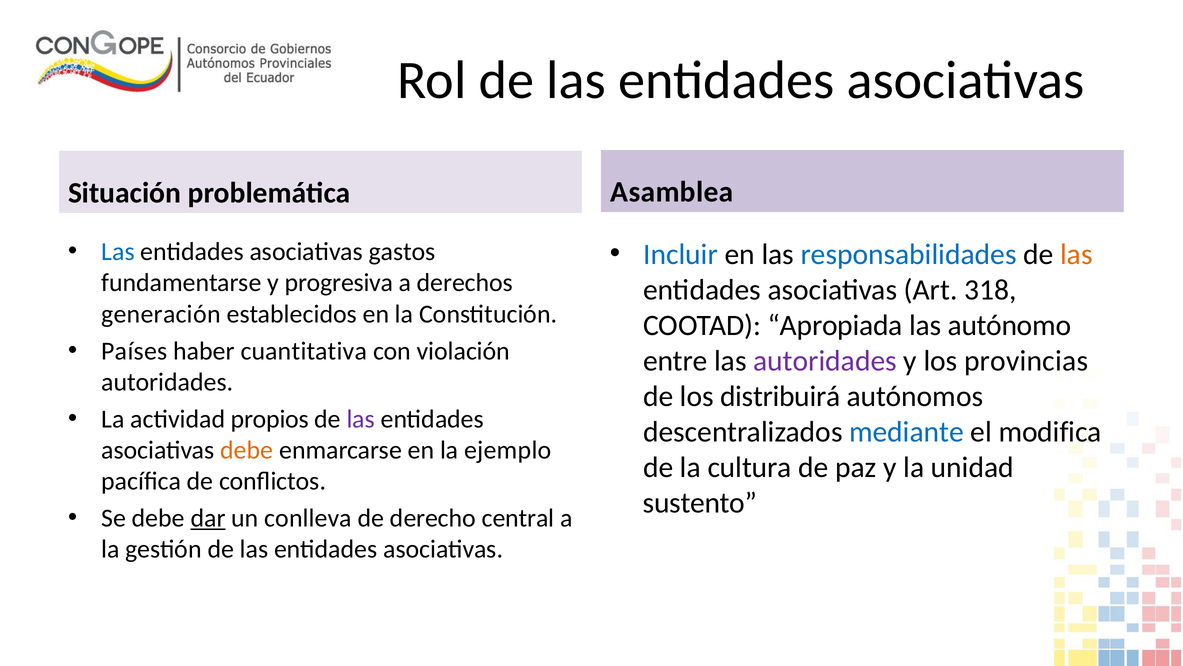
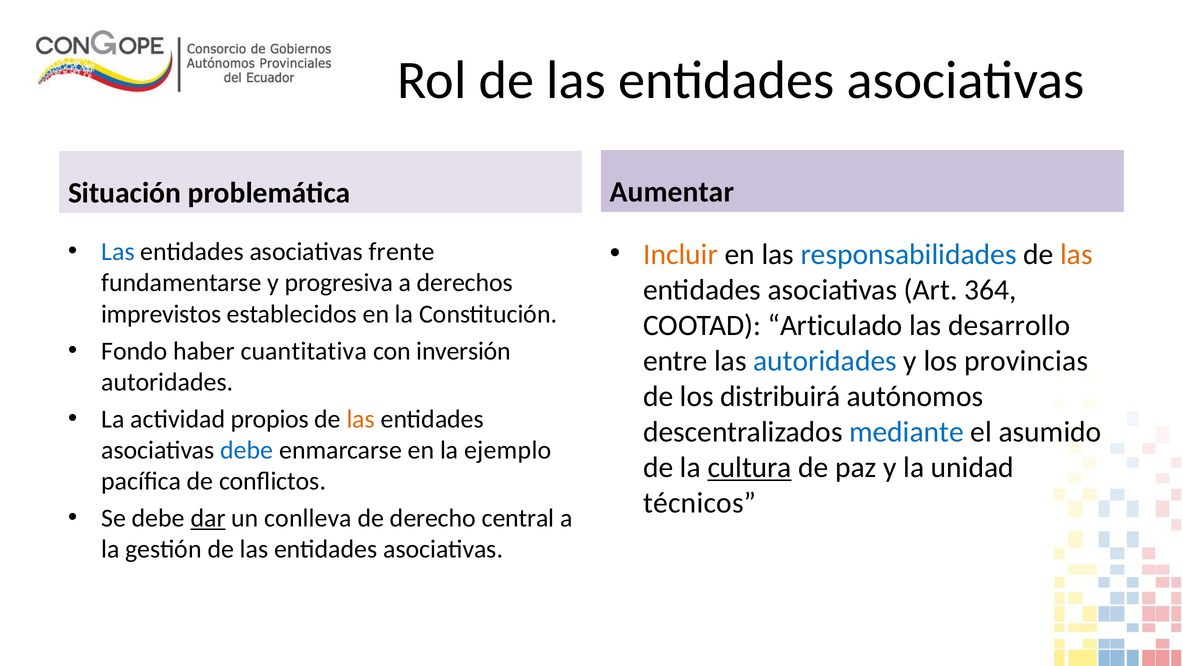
Asamblea: Asamblea -> Aumentar
gastos: gastos -> frente
Incluir colour: blue -> orange
318: 318 -> 364
generación: generación -> imprevistos
Apropiada: Apropiada -> Articulado
autónomo: autónomo -> desarrollo
Países: Países -> Fondo
violación: violación -> inversión
autoridades at (825, 361) colour: purple -> blue
las at (361, 419) colour: purple -> orange
modifica: modifica -> asumido
debe at (247, 450) colour: orange -> blue
cultura underline: none -> present
sustento: sustento -> técnicos
